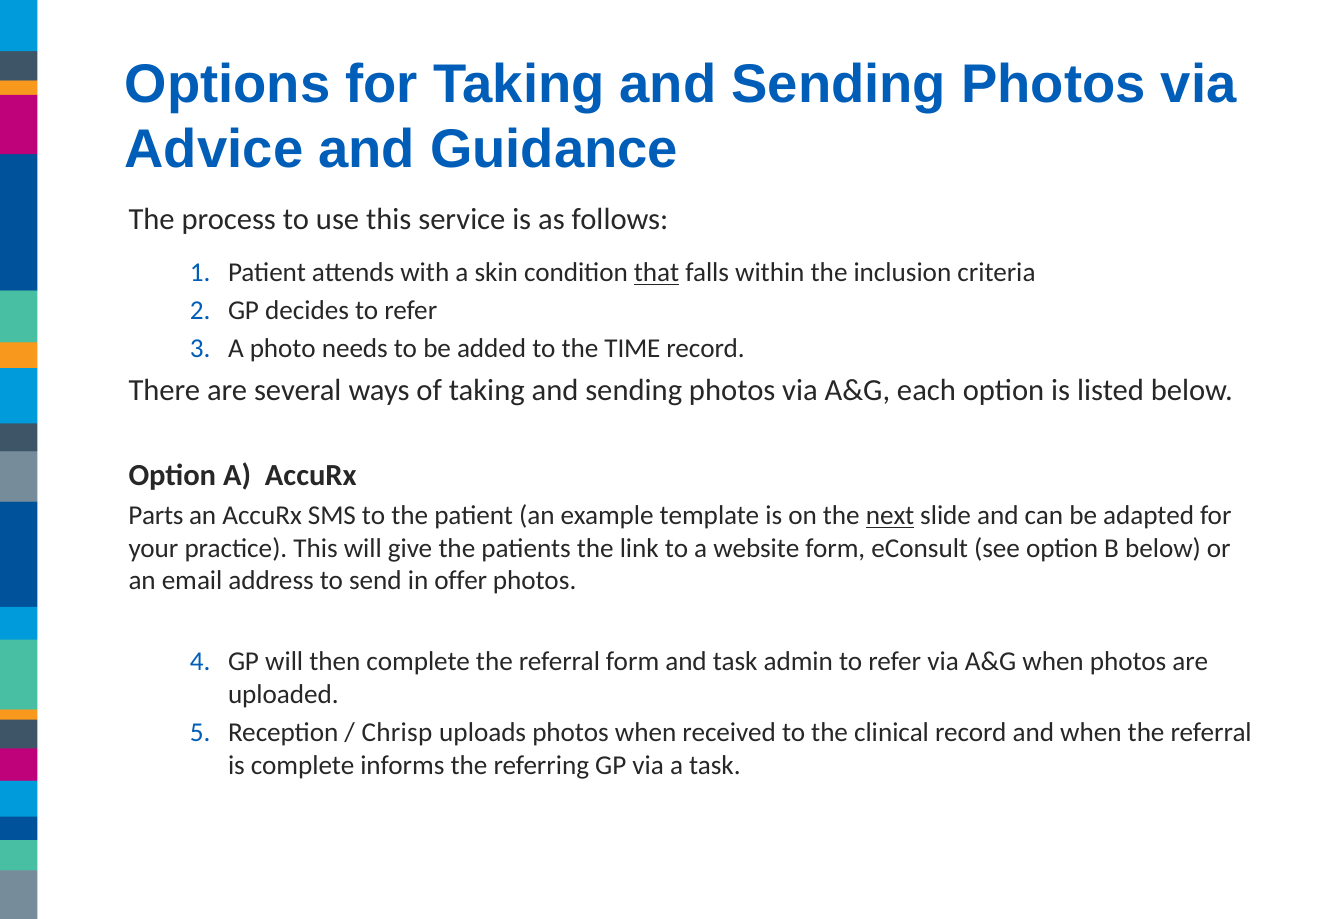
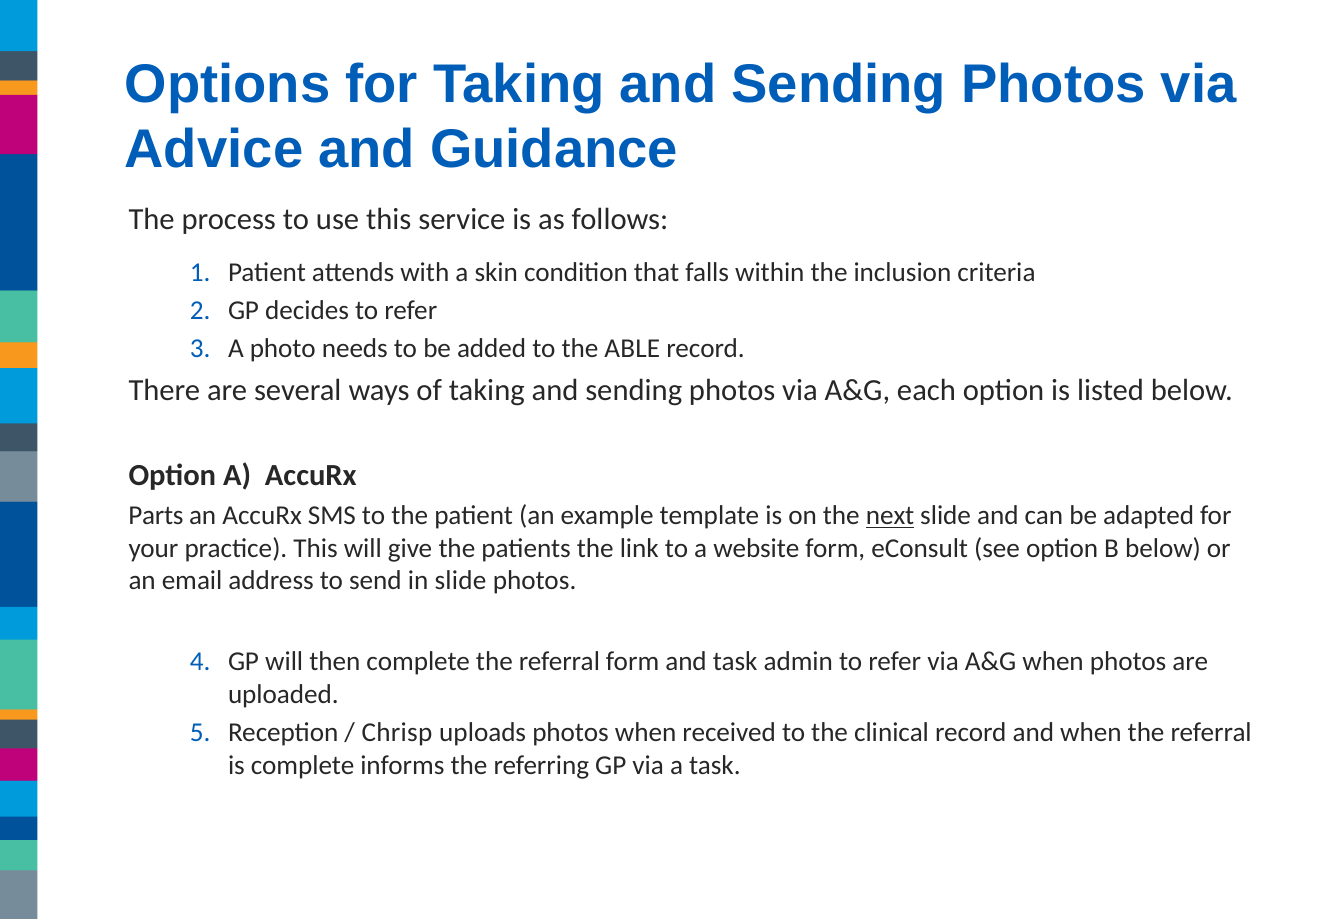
that underline: present -> none
TIME: TIME -> ABLE
in offer: offer -> slide
